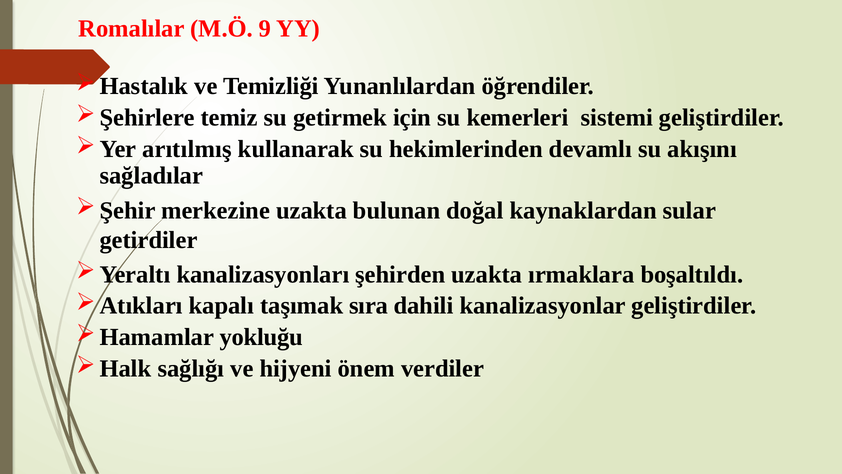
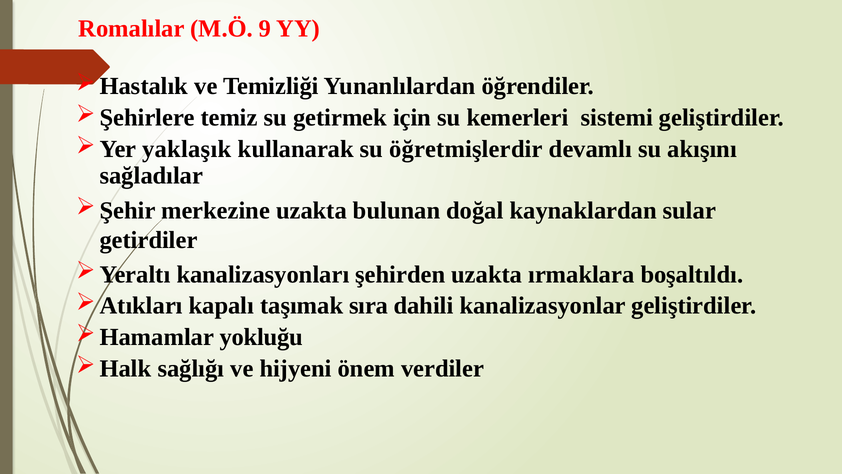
arıtılmış: arıtılmış -> yaklaşık
hekimlerinden: hekimlerinden -> öğretmişlerdir
